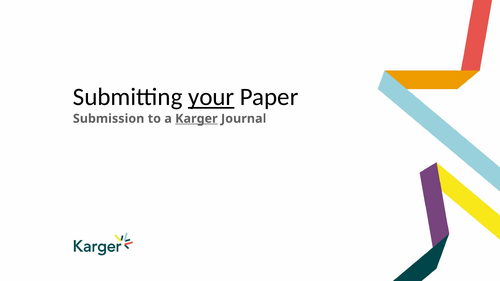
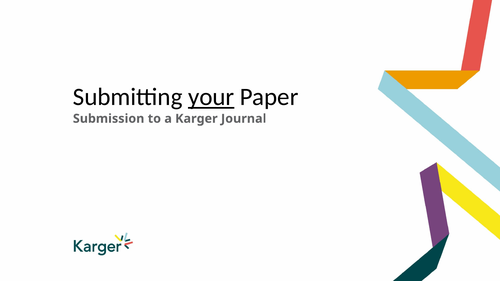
Karger underline: present -> none
